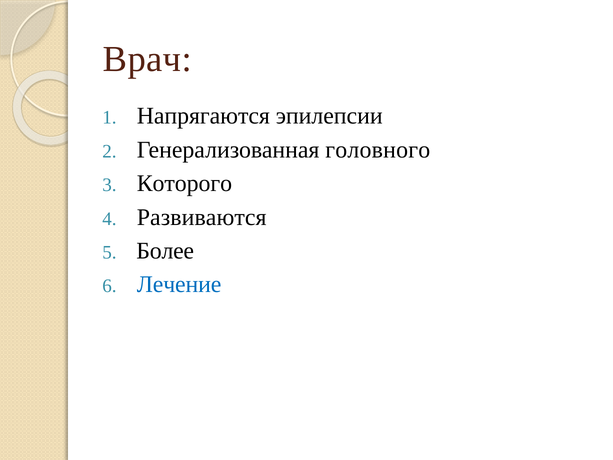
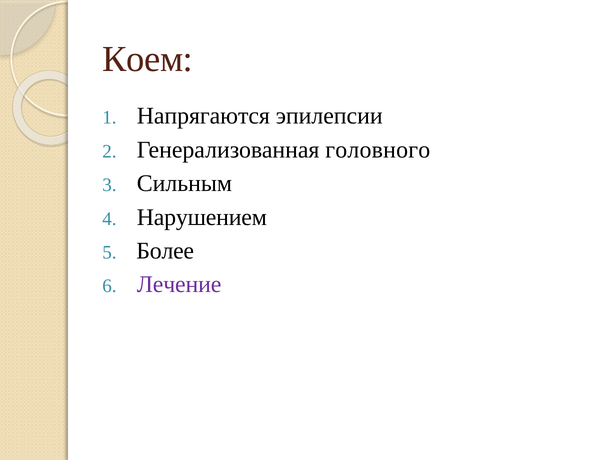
Врач: Врач -> Коем
Которого: Которого -> Сильным
Развиваются: Развиваются -> Нарушением
Лечение colour: blue -> purple
